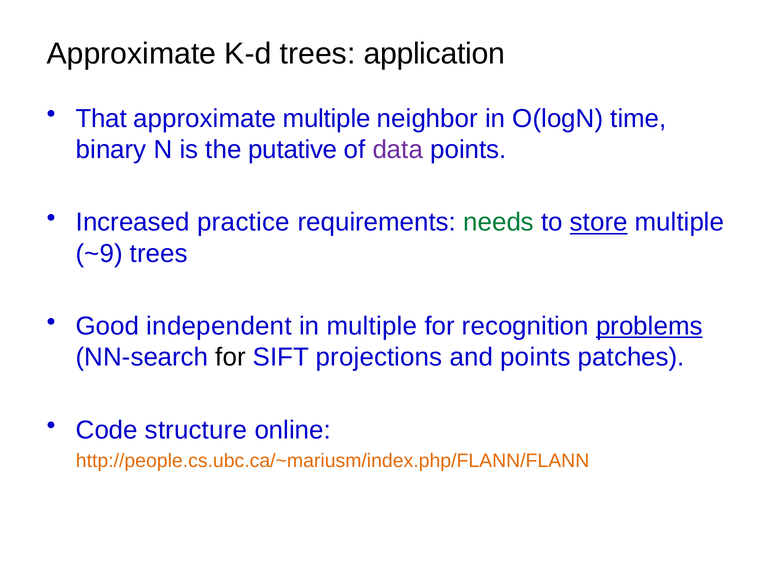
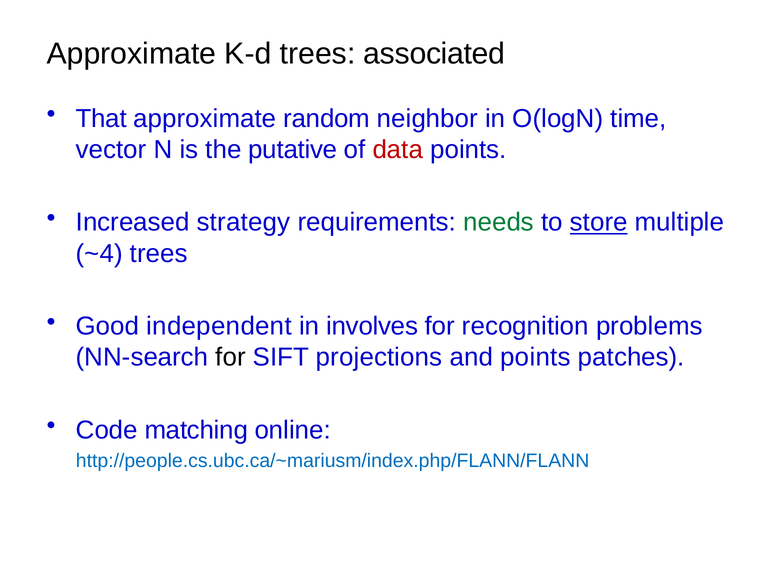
application: application -> associated
approximate multiple: multiple -> random
binary: binary -> vector
data colour: purple -> red
practice: practice -> strategy
~9: ~9 -> ~4
in multiple: multiple -> involves
problems underline: present -> none
structure: structure -> matching
http://people.cs.ubc.ca/~mariusm/index.php/FLANN/FLANN colour: orange -> blue
